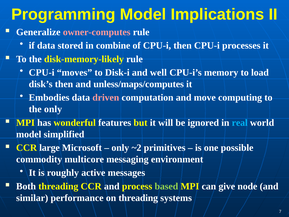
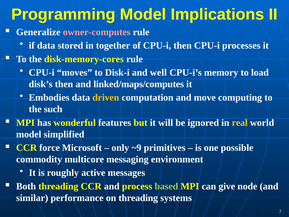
combine: combine -> together
disk-memory-likely: disk-memory-likely -> disk-memory-cores
unless/maps/computes: unless/maps/computes -> linked/maps/computes
driven colour: pink -> yellow
the only: only -> such
real colour: light blue -> yellow
large: large -> force
~2: ~2 -> ~9
